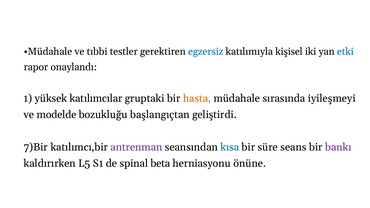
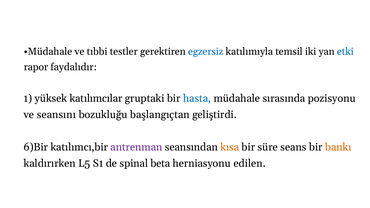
kişisel: kişisel -> temsil
onaylandı: onaylandı -> faydalıdır
hasta colour: orange -> blue
iyileşmeyi: iyileşmeyi -> pozisyonu
modelde: modelde -> seansını
7)Bir: 7)Bir -> 6)Bir
kısa colour: blue -> orange
bankı colour: purple -> orange
önüne: önüne -> edilen
